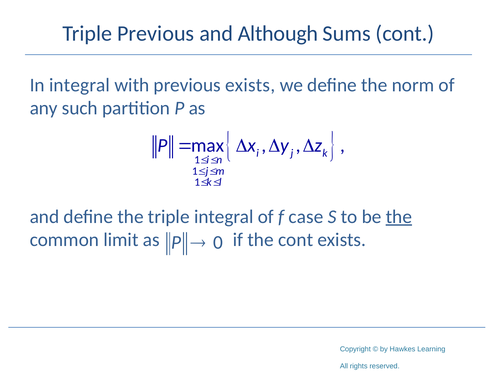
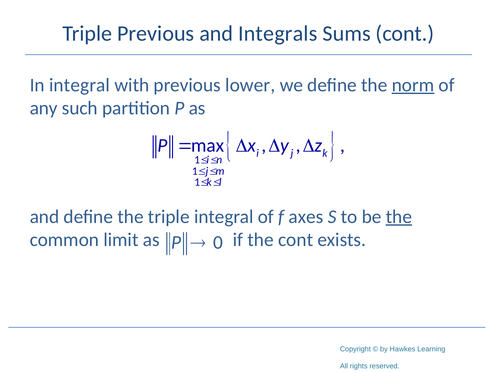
Although: Although -> Integrals
previous exists: exists -> lower
norm underline: none -> present
case: case -> axes
